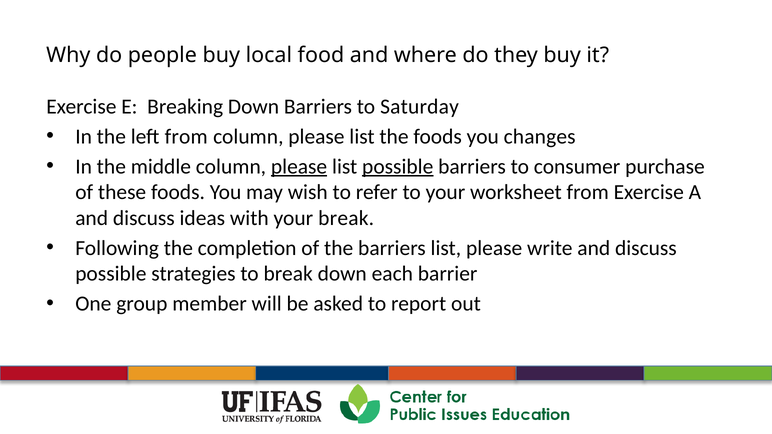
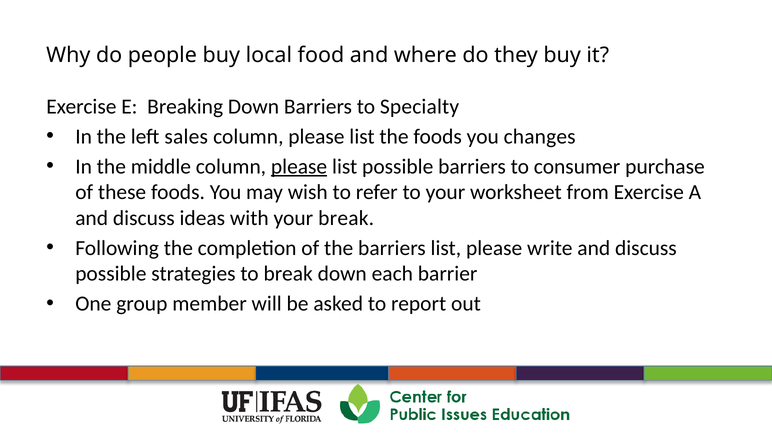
Saturday: Saturday -> Specialty
left from: from -> sales
possible at (398, 167) underline: present -> none
